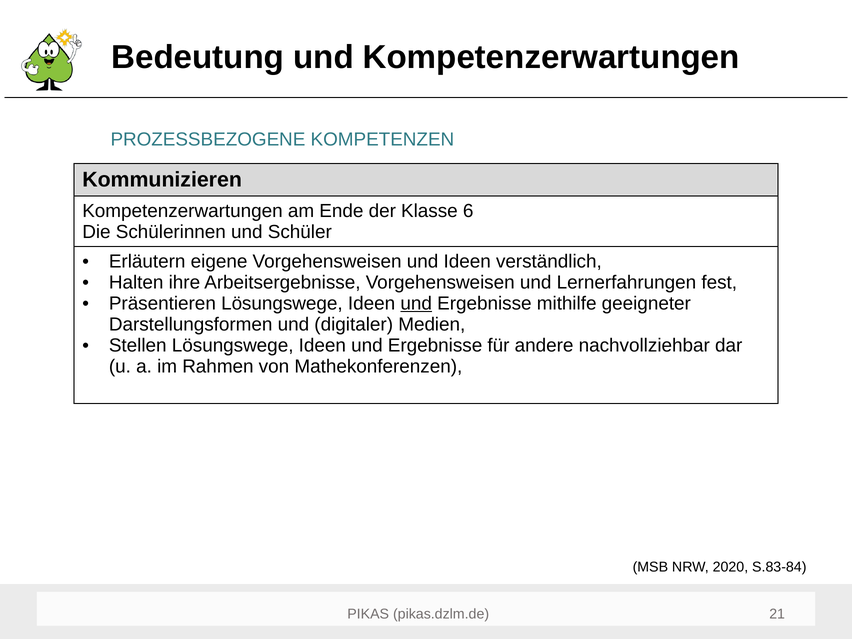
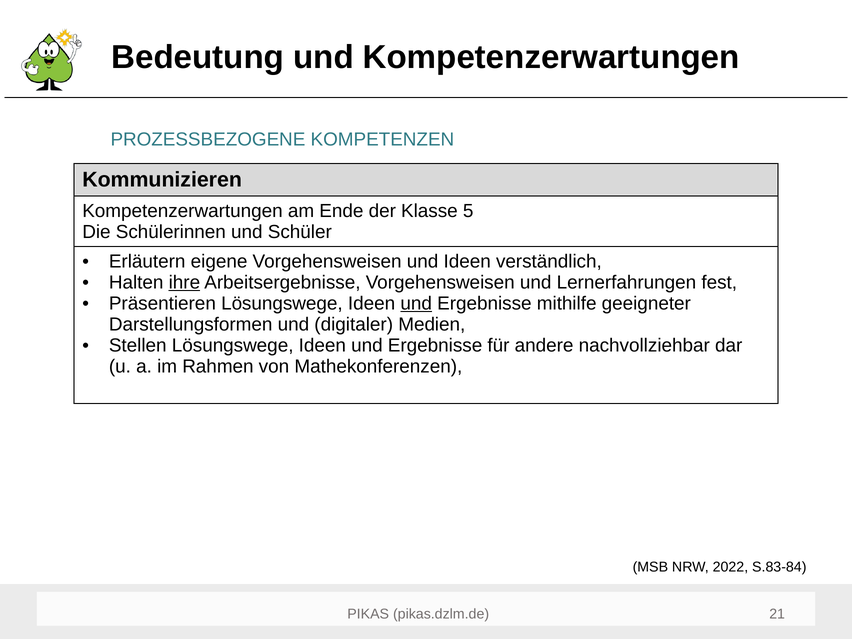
6: 6 -> 5
ihre underline: none -> present
2020: 2020 -> 2022
